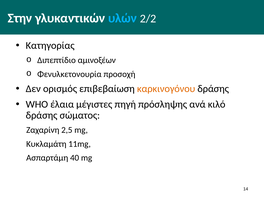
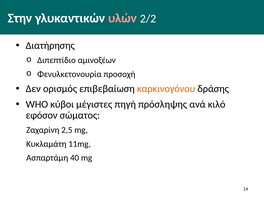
υλών colour: light blue -> pink
Κατηγορίας: Κατηγορίας -> Διατήρησης
έλαια: έλαια -> κύβοι
δράσης at (42, 115): δράσης -> εφόσον
